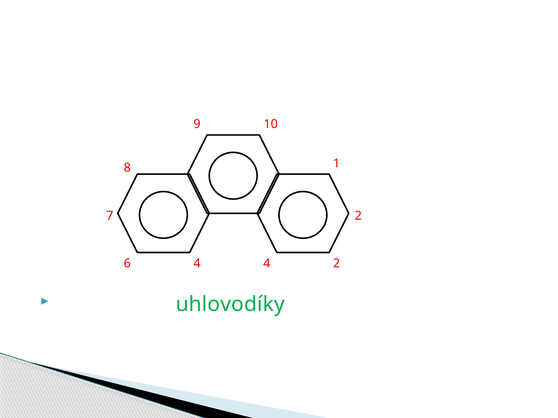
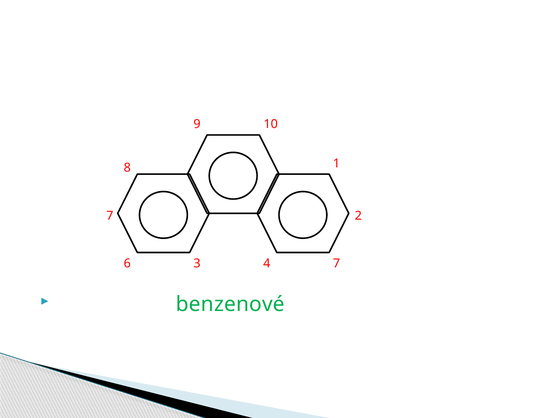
6 4: 4 -> 3
4 2: 2 -> 7
uhlovodíky: uhlovodíky -> benzenové
